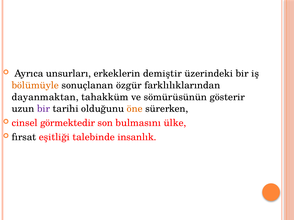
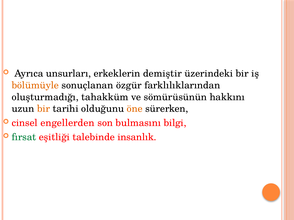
dayanmaktan: dayanmaktan -> oluşturmadığı
gösterir: gösterir -> hakkını
bir at (44, 109) colour: purple -> orange
görmektedir: görmektedir -> engellerden
ülke: ülke -> bilgi
fırsat colour: black -> green
